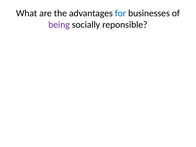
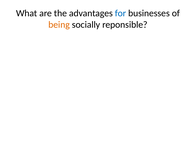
being colour: purple -> orange
